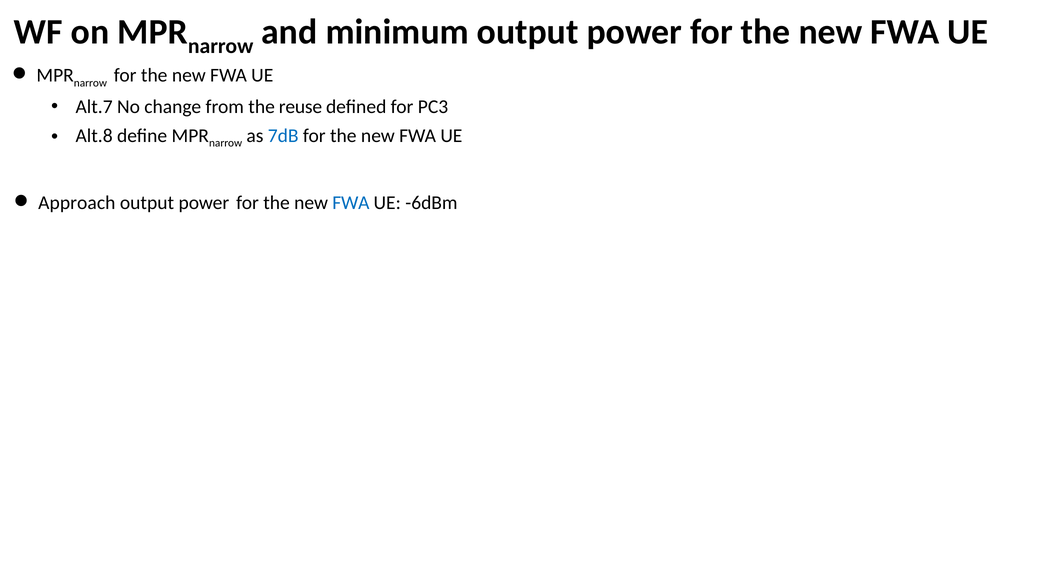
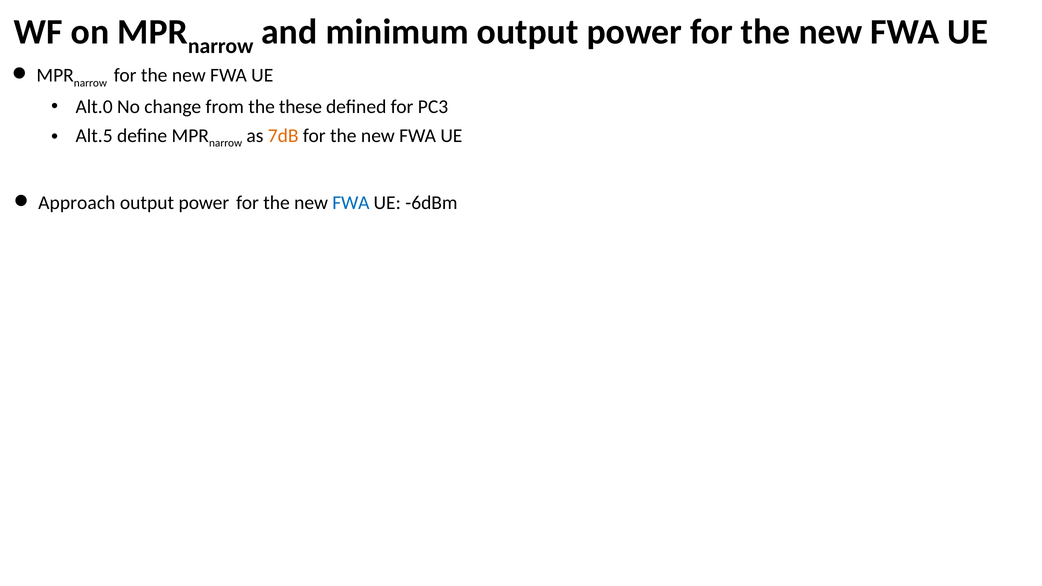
Alt.7: Alt.7 -> Alt.0
reuse: reuse -> these
Alt.8: Alt.8 -> Alt.5
7dB colour: blue -> orange
